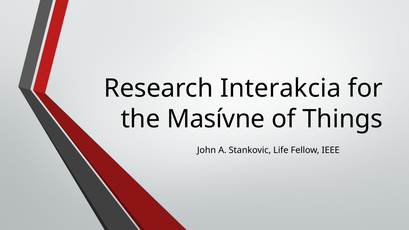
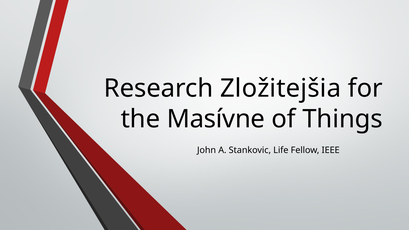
Interakcia: Interakcia -> Zložitejšia
